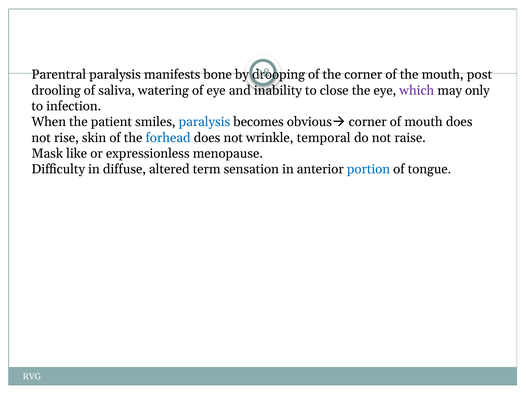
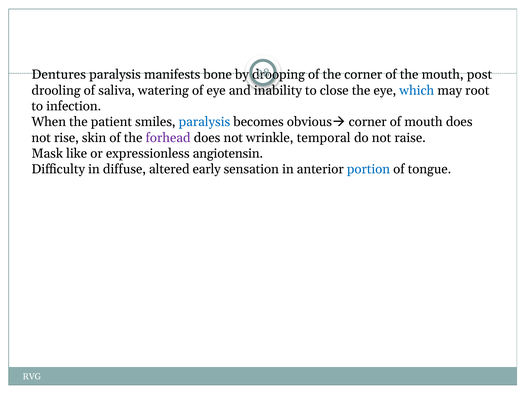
Parentral: Parentral -> Dentures
which colour: purple -> blue
only: only -> root
forhead colour: blue -> purple
menopause: menopause -> angiotensin
term: term -> early
